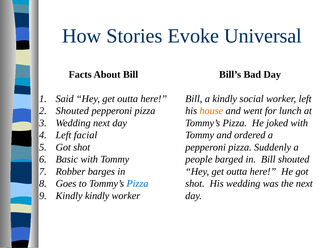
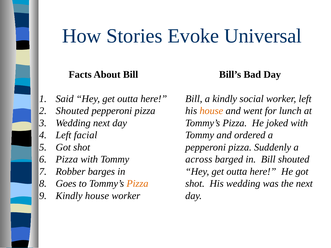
Basic at (67, 160): Basic -> Pizza
people: people -> across
Pizza at (137, 184) colour: blue -> orange
Kindly kindly: kindly -> house
